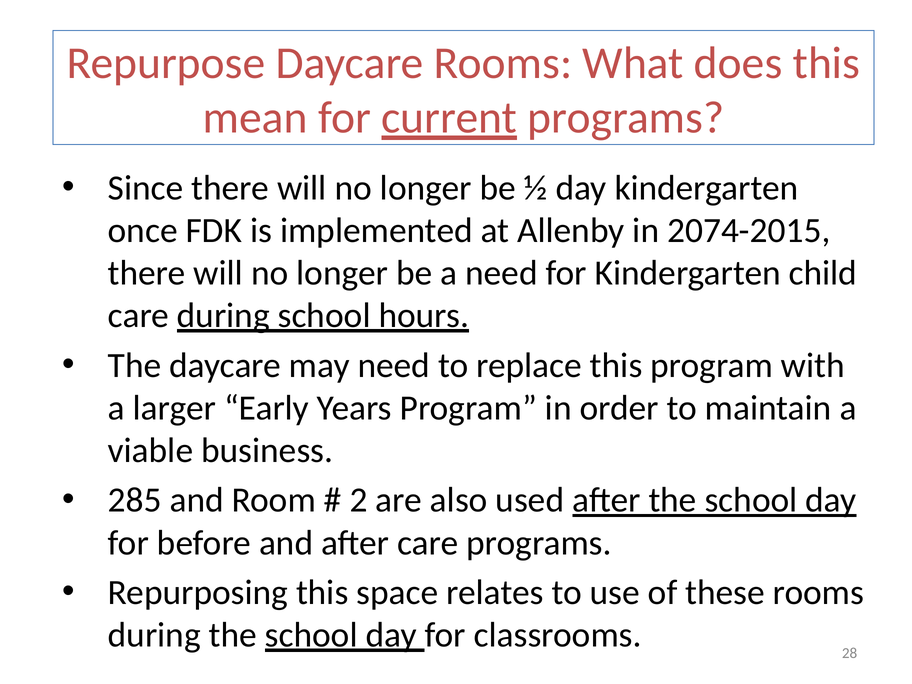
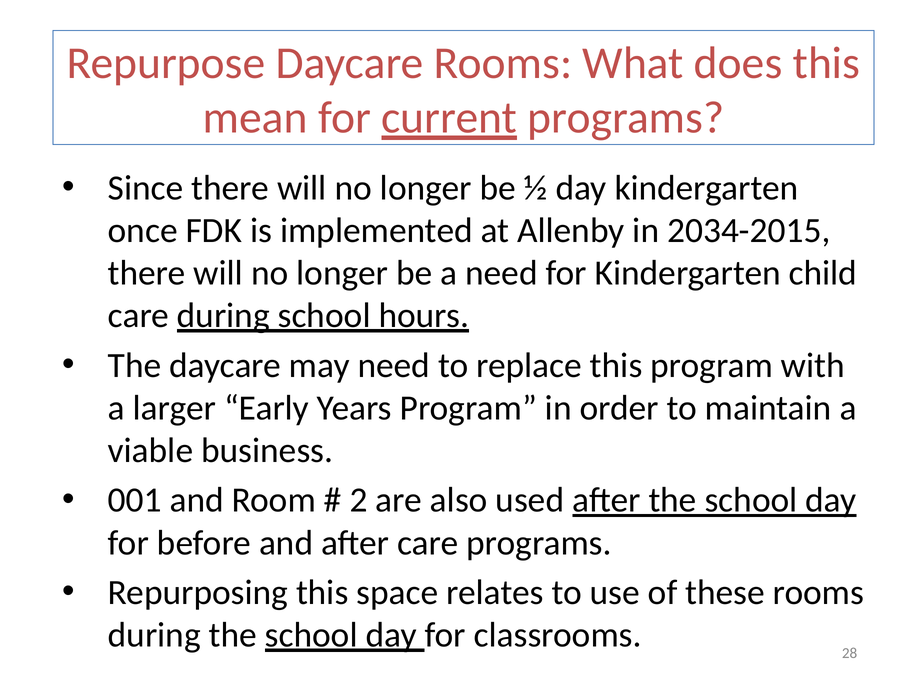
2074-2015: 2074-2015 -> 2034-2015
285: 285 -> 001
